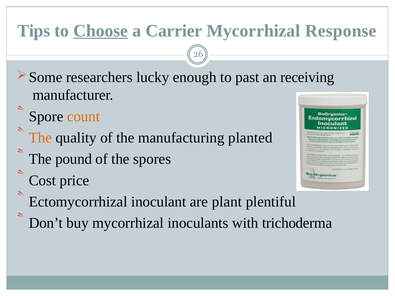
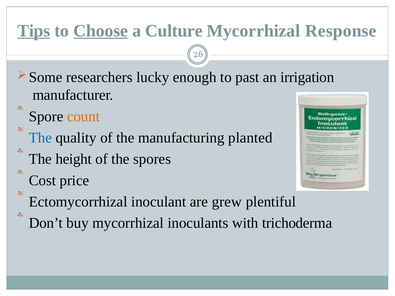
Tips underline: none -> present
Carrier: Carrier -> Culture
receiving: receiving -> irrigation
The at (40, 138) colour: orange -> blue
pound: pound -> height
plant: plant -> grew
